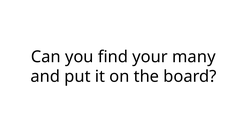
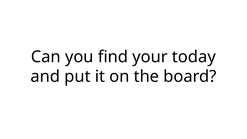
many: many -> today
